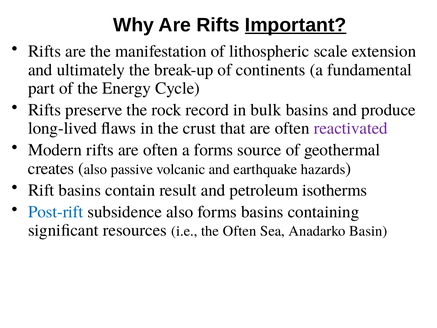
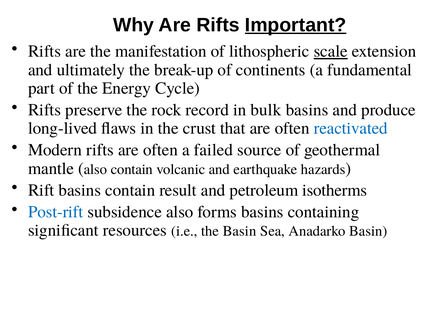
scale underline: none -> present
reactivated colour: purple -> blue
a forms: forms -> failed
creates: creates -> mantle
also passive: passive -> contain
the Often: Often -> Basin
